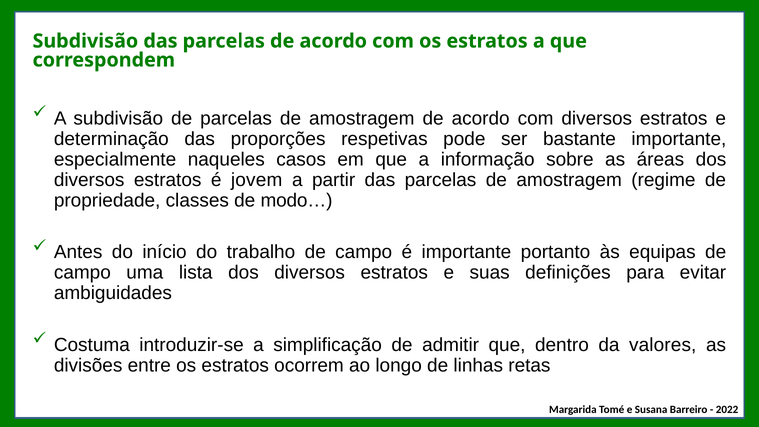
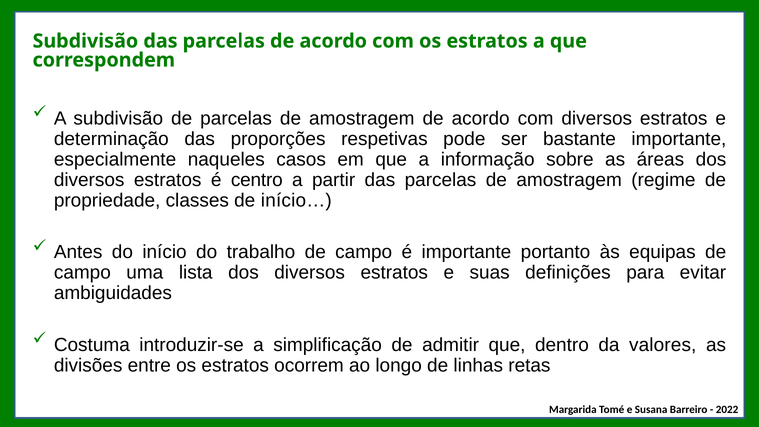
jovem: jovem -> centro
modo…: modo… -> início…
